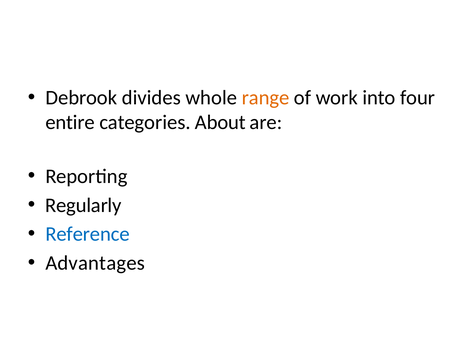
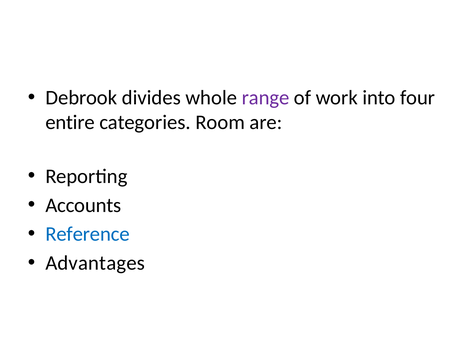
range colour: orange -> purple
About: About -> Room
Regularly: Regularly -> Accounts
